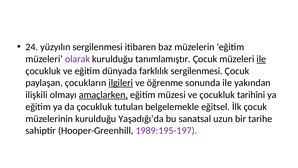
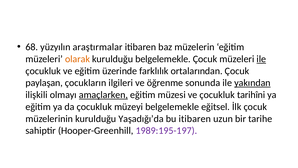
24: 24 -> 68
yüzyılın sergilenmesi: sergilenmesi -> araştırmalar
olarak colour: purple -> orange
kurulduğu tanımlamıştır: tanımlamıştır -> belgelemekle
dünyada: dünyada -> üzerinde
farklılık sergilenmesi: sergilenmesi -> ortalarından
ilgileri underline: present -> none
yakından underline: none -> present
tutulan: tutulan -> müzeyi
bu sanatsal: sanatsal -> itibaren
